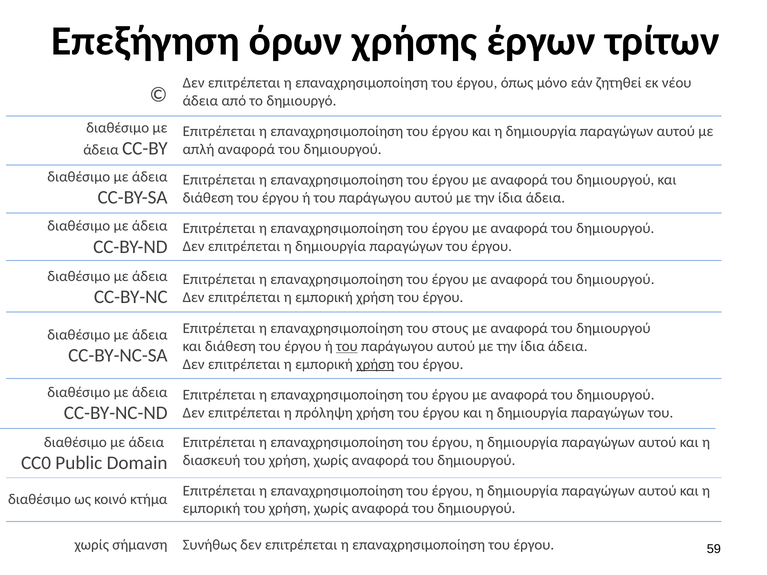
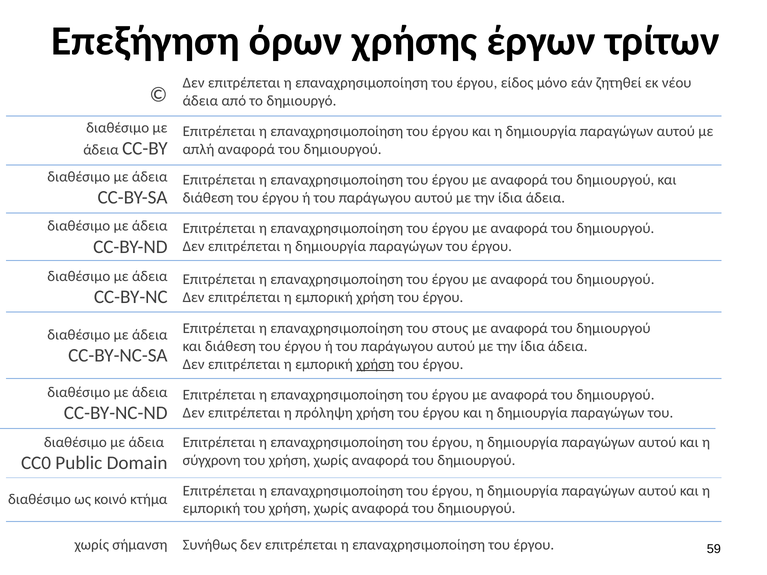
όπως: όπως -> είδος
του at (347, 346) underline: present -> none
διασκευή: διασκευή -> σύγχρονη
